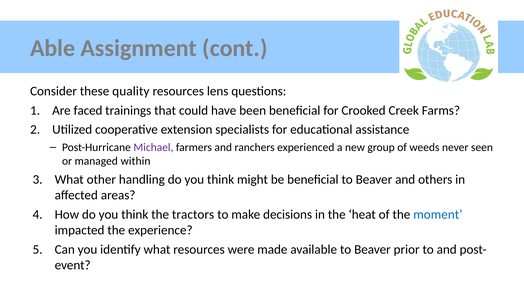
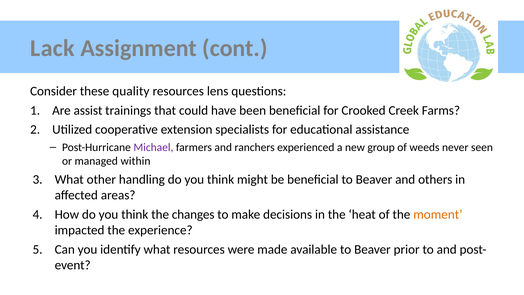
Able: Able -> Lack
faced: faced -> assist
tractors: tractors -> changes
moment colour: blue -> orange
